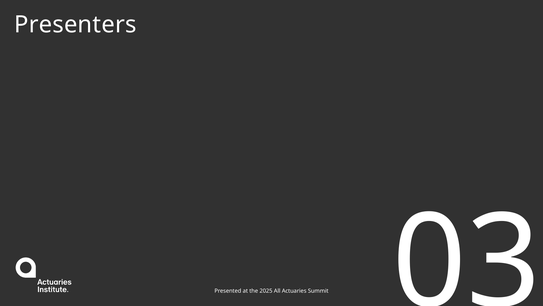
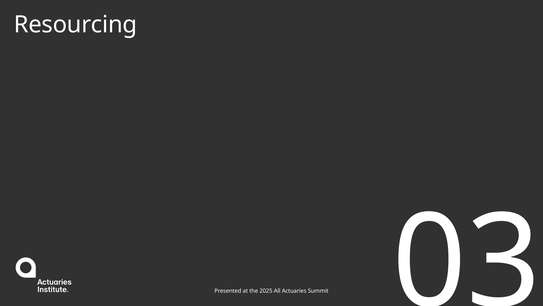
Presenters: Presenters -> Resourcing
